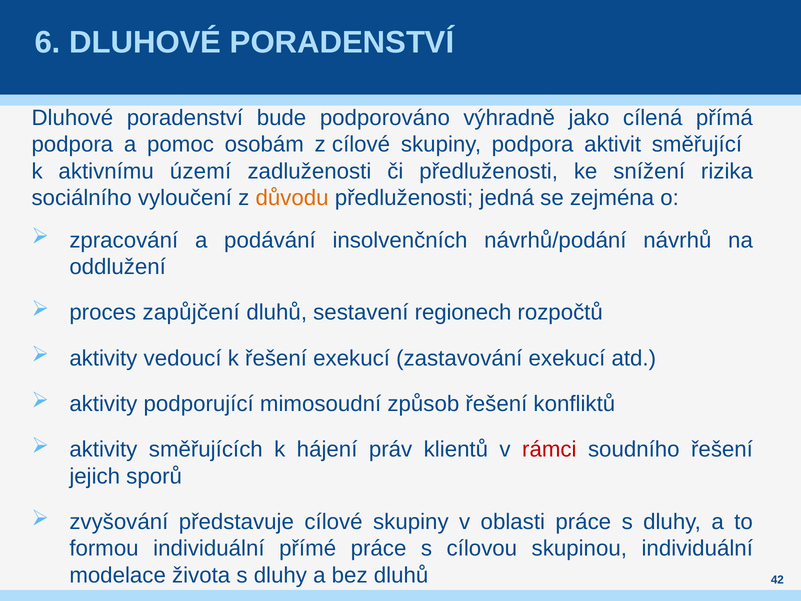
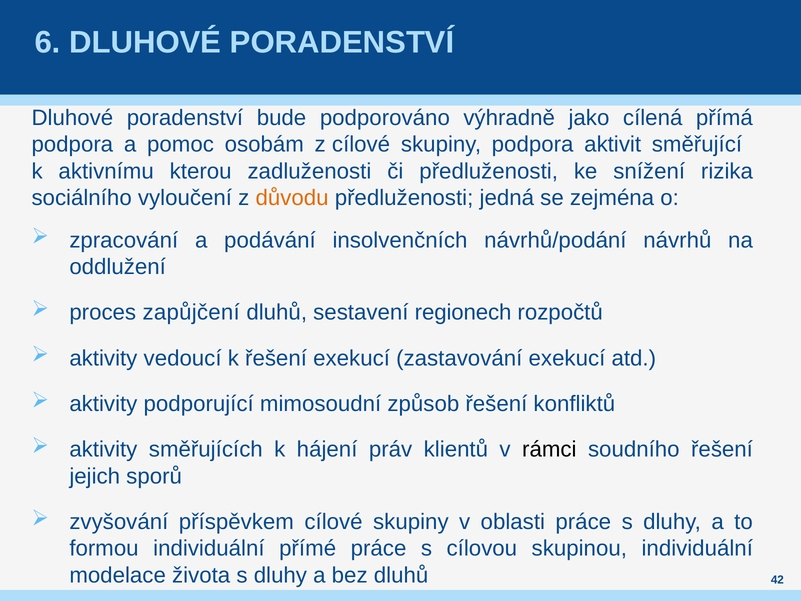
území: území -> kterou
rámci colour: red -> black
představuje: představuje -> příspěvkem
